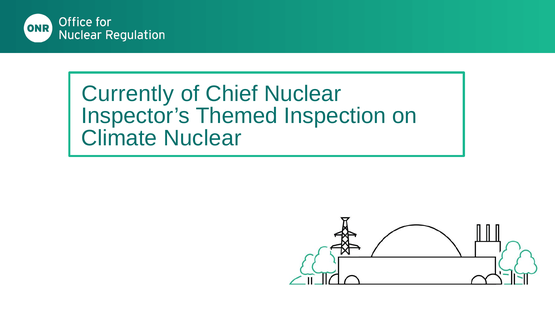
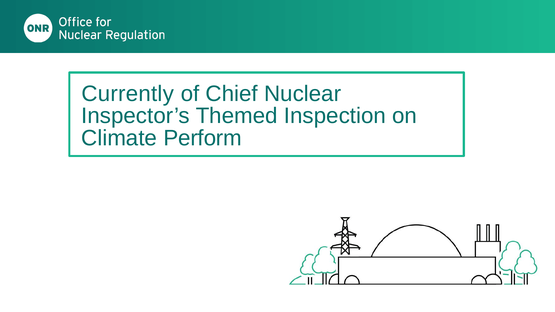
Climate Nuclear: Nuclear -> Perform
